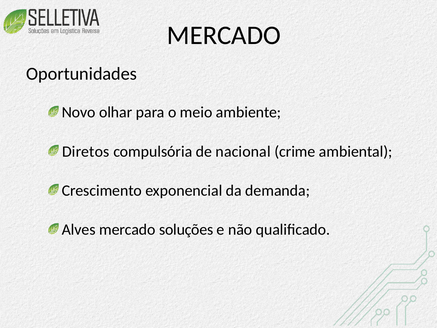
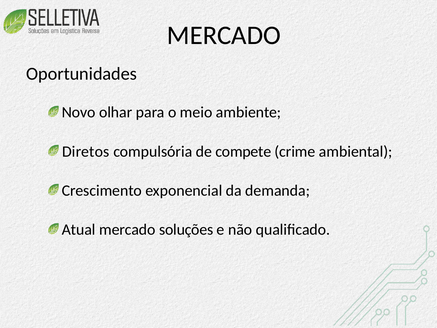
nacional: nacional -> compete
Alves: Alves -> Atual
